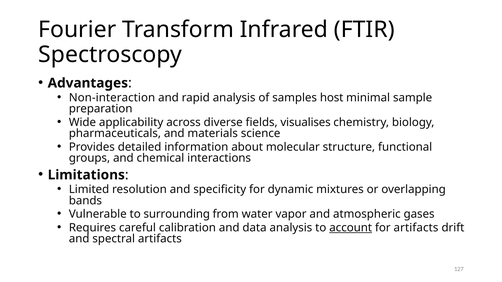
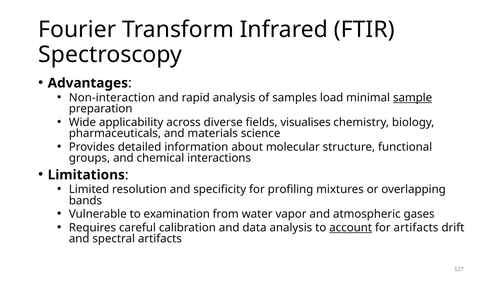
host: host -> load
sample underline: none -> present
dynamic: dynamic -> profiling
surrounding: surrounding -> examination
